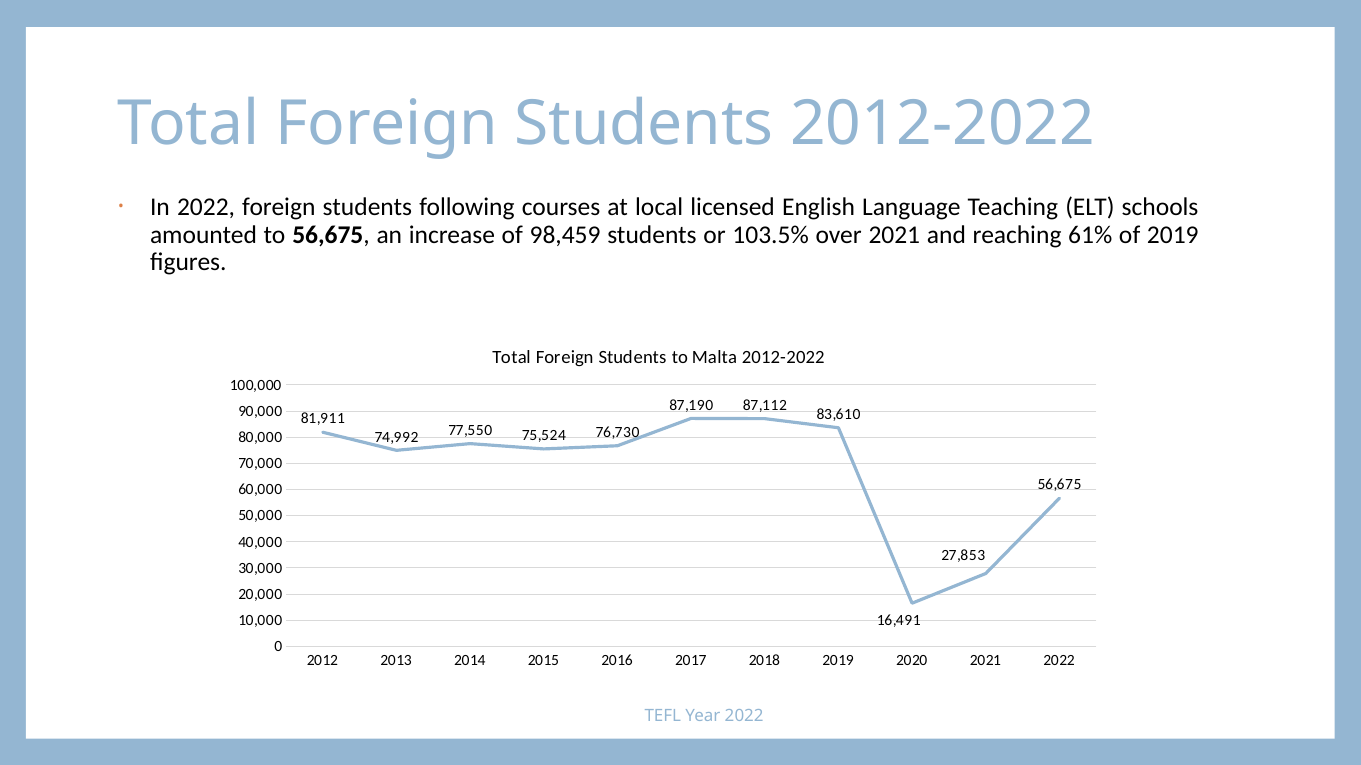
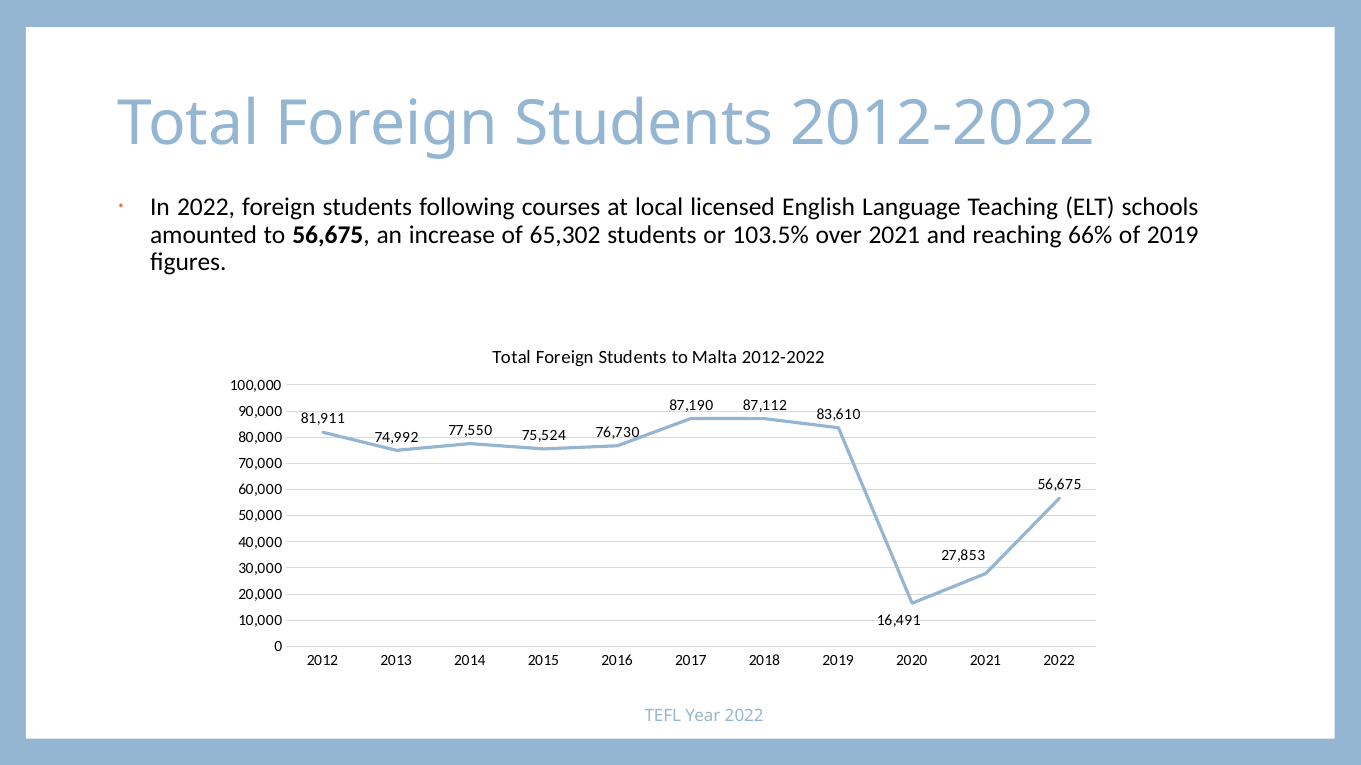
98,459: 98,459 -> 65,302
61%: 61% -> 66%
